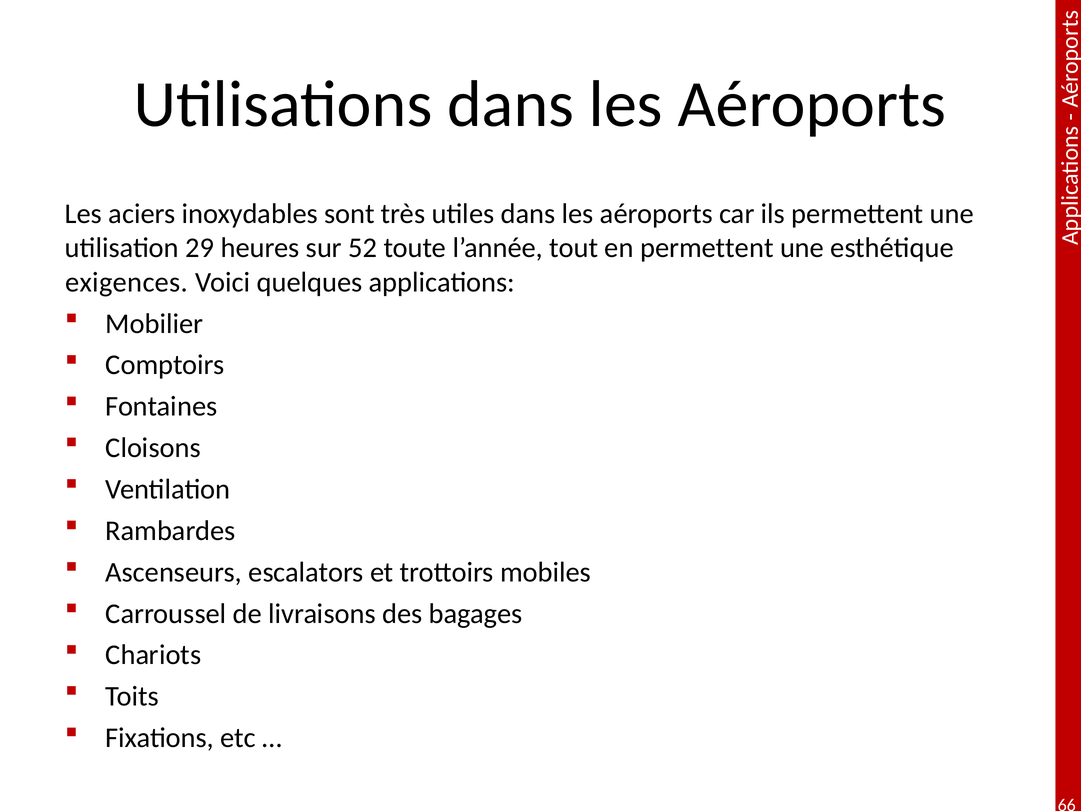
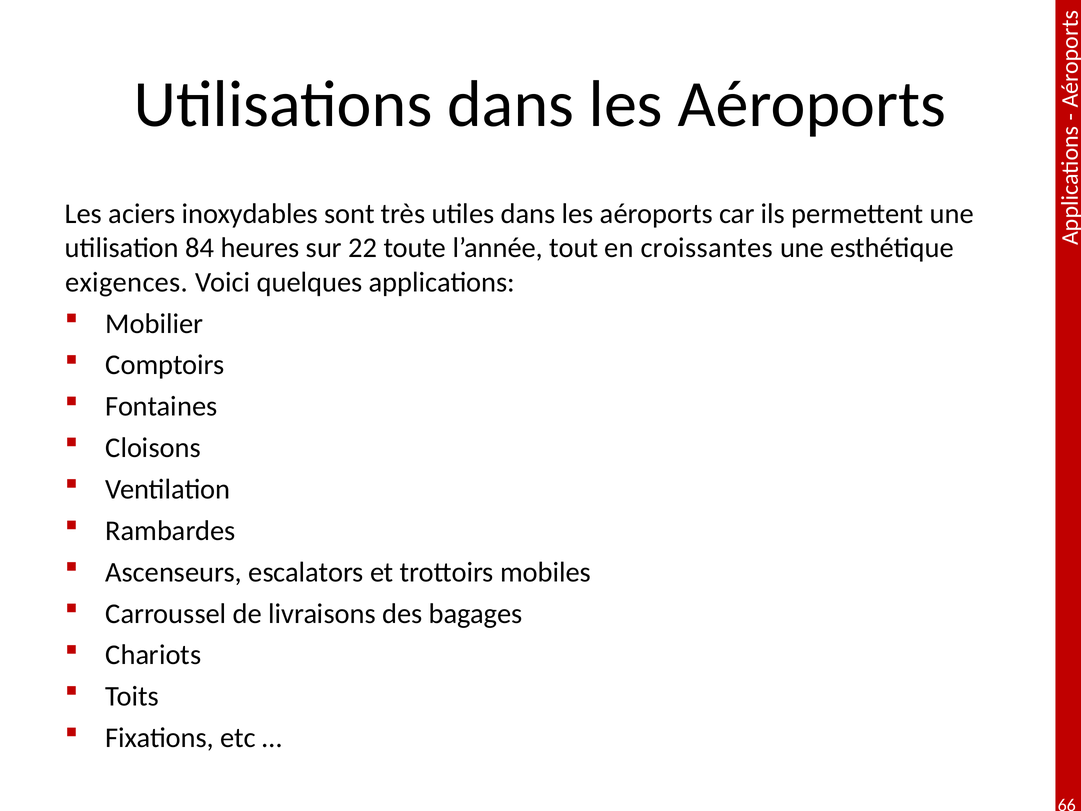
29: 29 -> 84
52: 52 -> 22
en permettent: permettent -> croissantes
